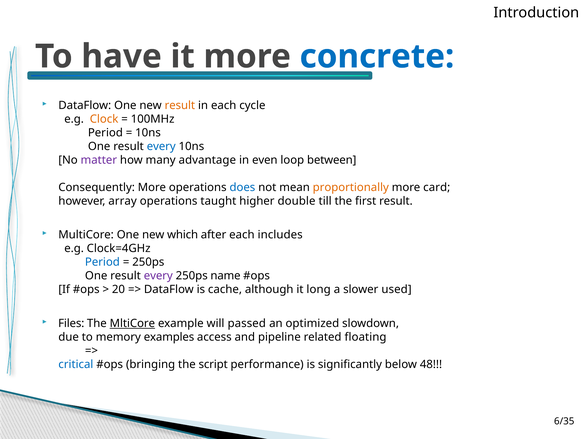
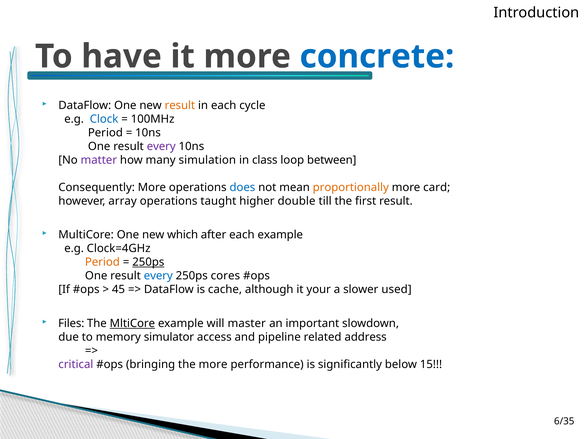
Clock colour: orange -> blue
every at (161, 146) colour: blue -> purple
advantage: advantage -> simulation
even: even -> class
each includes: includes -> example
Period at (102, 262) colour: blue -> orange
250ps at (148, 262) underline: none -> present
every at (158, 276) colour: purple -> blue
name: name -> cores
20: 20 -> 45
long: long -> your
passed: passed -> master
optimized: optimized -> important
examples: examples -> simulator
floating: floating -> address
critical colour: blue -> purple
the script: script -> more
48: 48 -> 15
